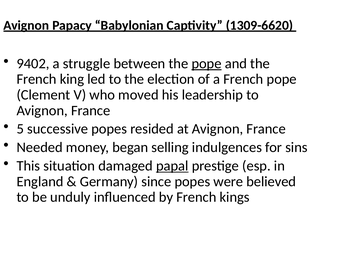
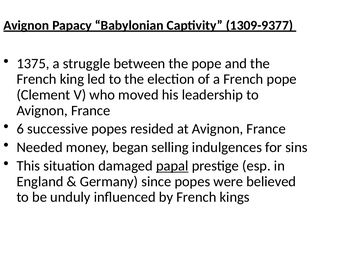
1309-6620: 1309-6620 -> 1309-9377
9402: 9402 -> 1375
pope at (207, 64) underline: present -> none
5: 5 -> 6
